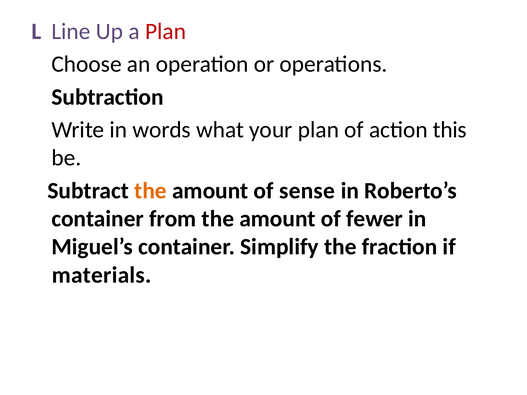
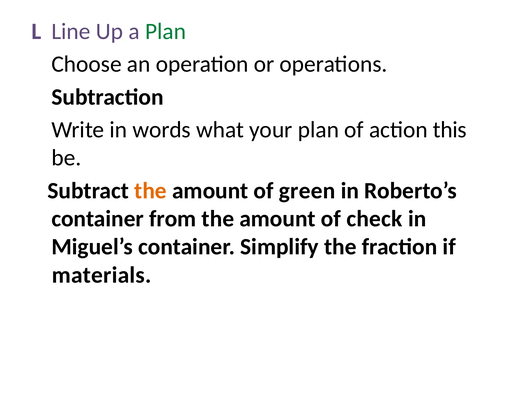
Plan at (166, 32) colour: red -> green
sense: sense -> green
fewer: fewer -> check
